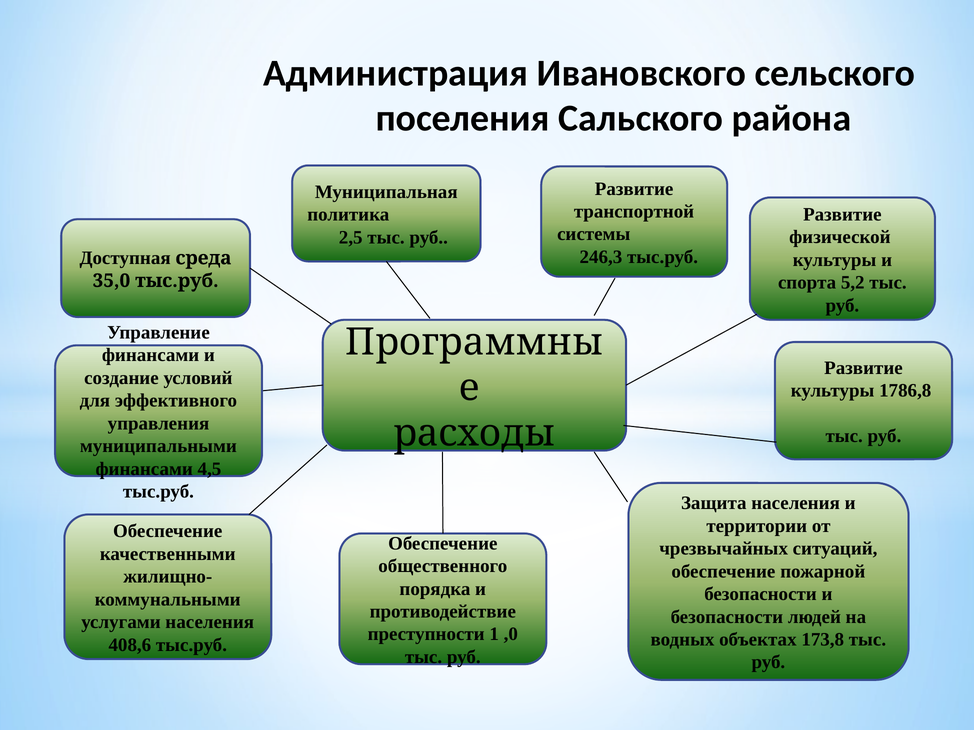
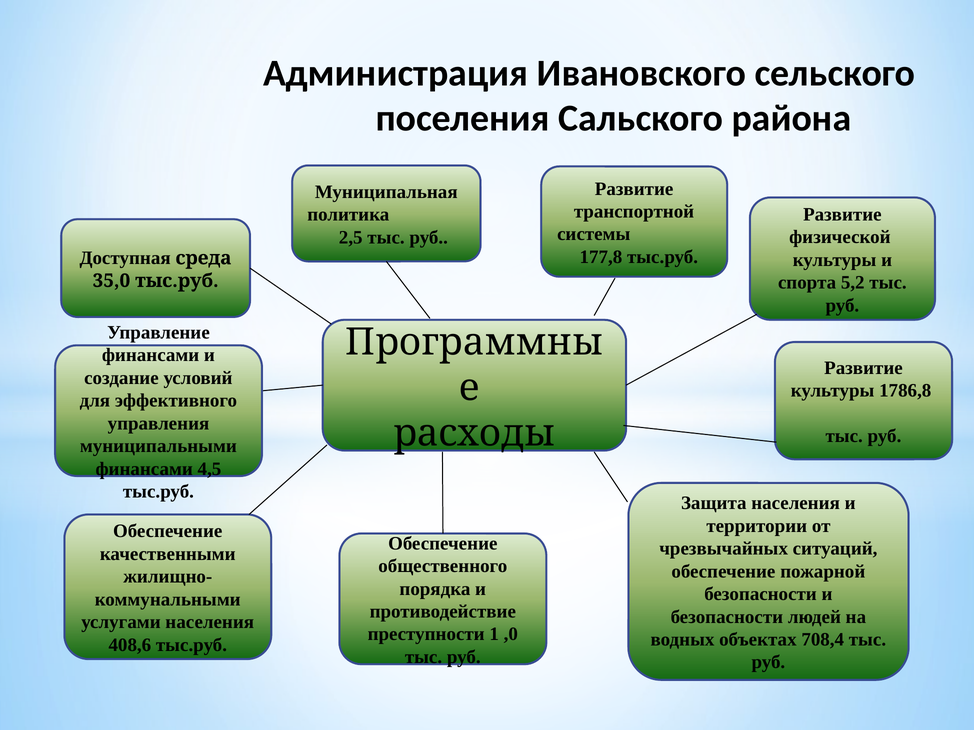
246,3: 246,3 -> 177,8
173,8: 173,8 -> 708,4
